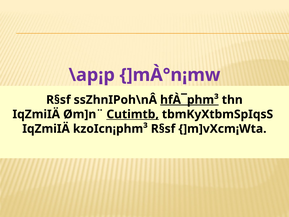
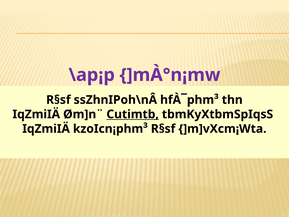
hfÀ¯phm³ underline: present -> none
